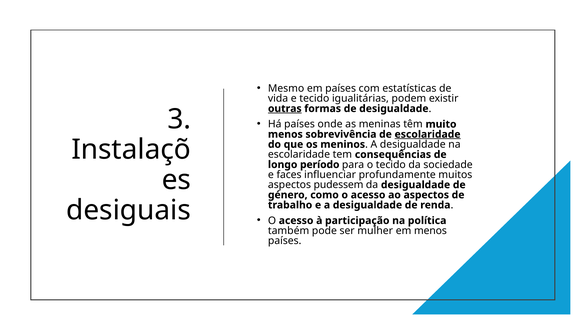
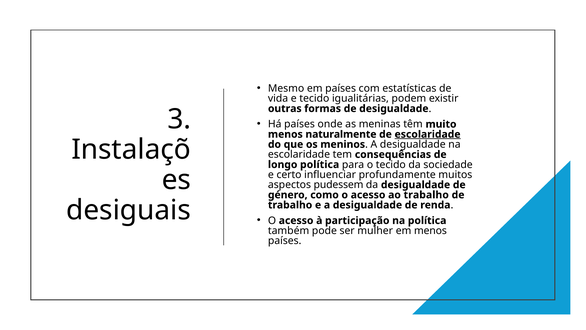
outras underline: present -> none
sobrevivência: sobrevivência -> naturalmente
longo período: período -> política
faces: faces -> certo
ao aspectos: aspectos -> trabalho
